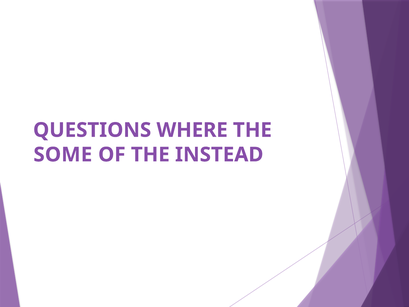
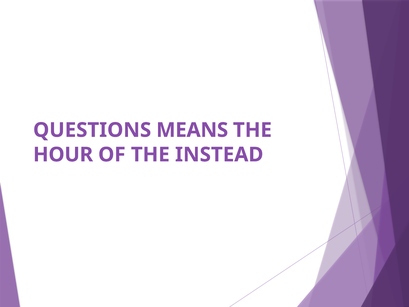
WHERE: WHERE -> MEANS
SOME: SOME -> HOUR
